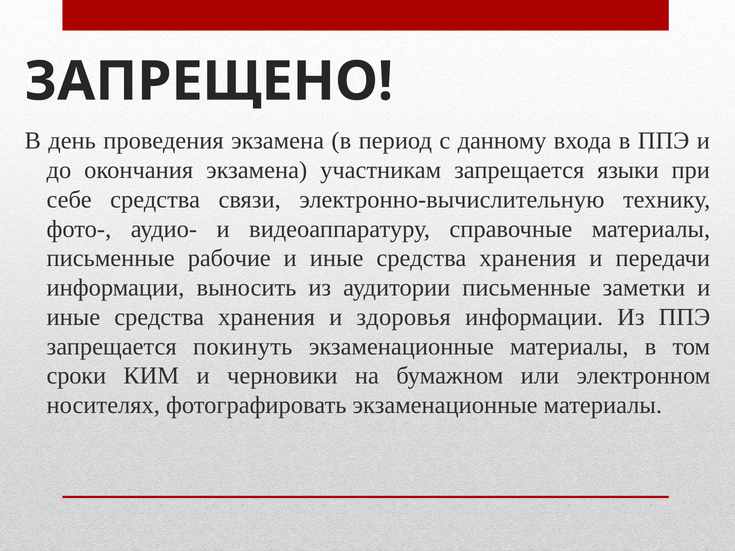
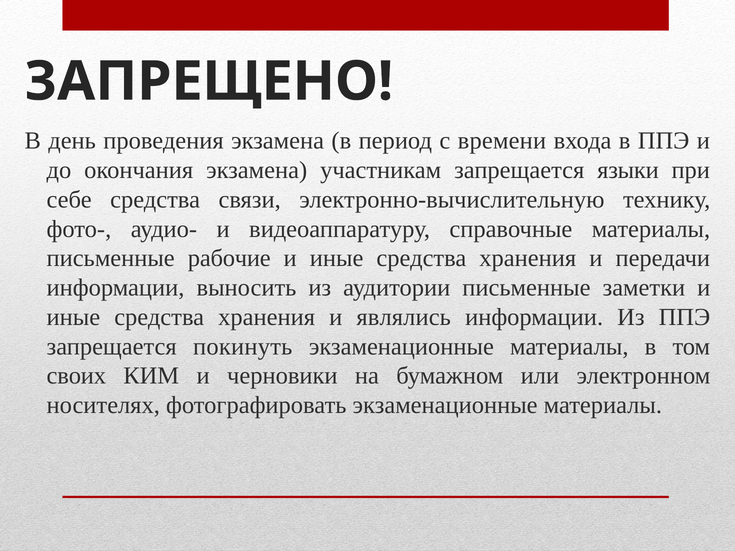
данному: данному -> времени
здоровья: здоровья -> являлись
сроки: сроки -> своих
